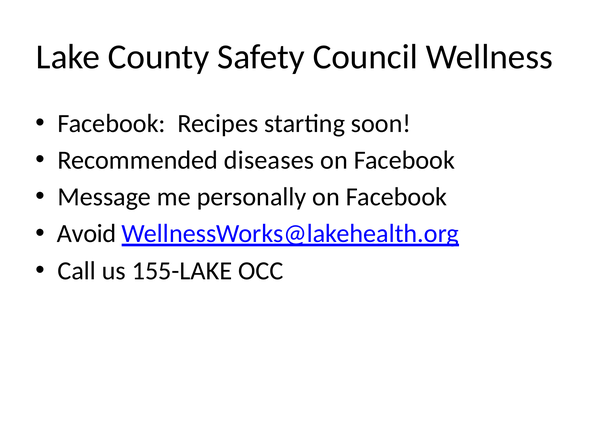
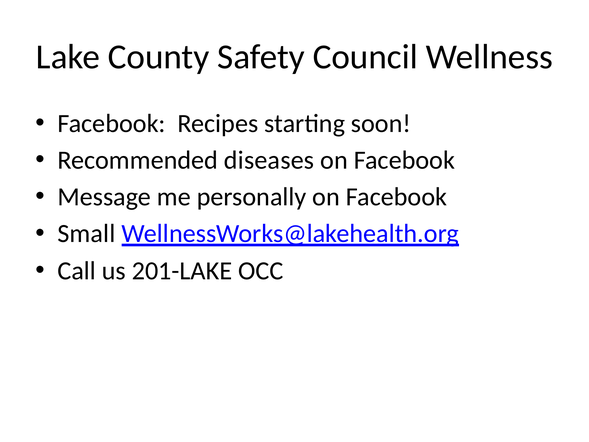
Avoid: Avoid -> Small
155-LAKE: 155-LAKE -> 201-LAKE
